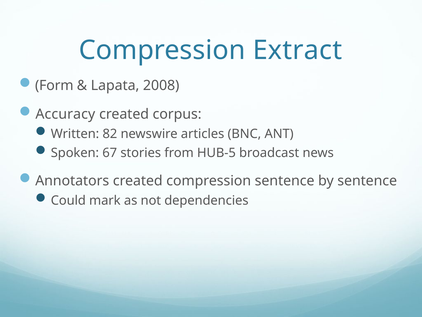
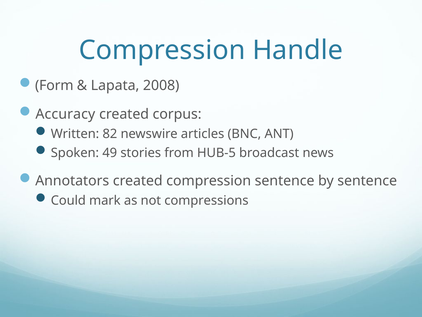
Extract: Extract -> Handle
67: 67 -> 49
dependencies: dependencies -> compressions
